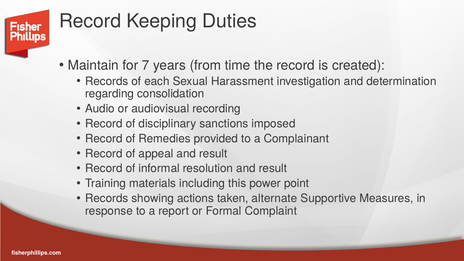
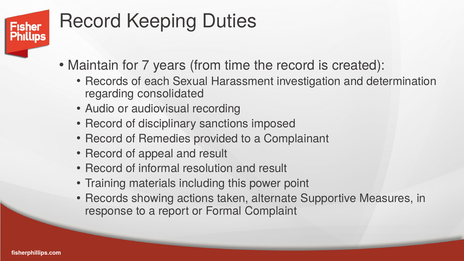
consolidation: consolidation -> consolidated
